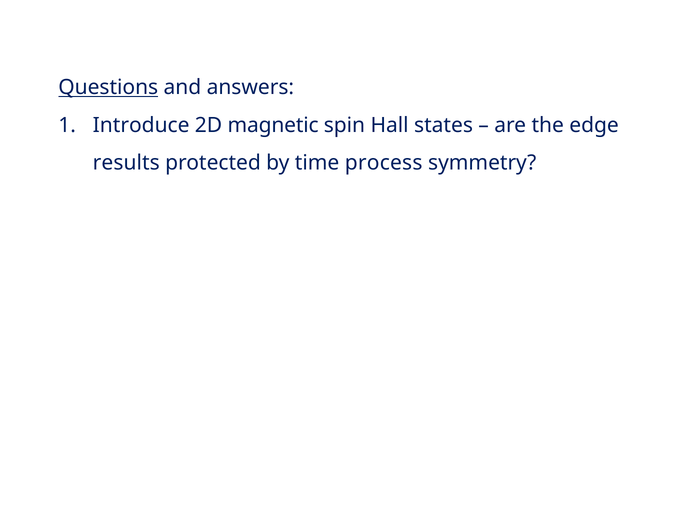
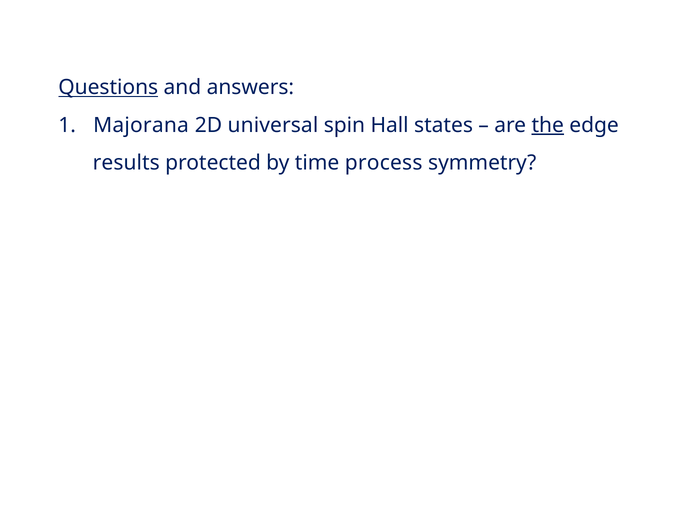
Introduce: Introduce -> Majorana
magnetic: magnetic -> universal
the at (548, 125) underline: none -> present
